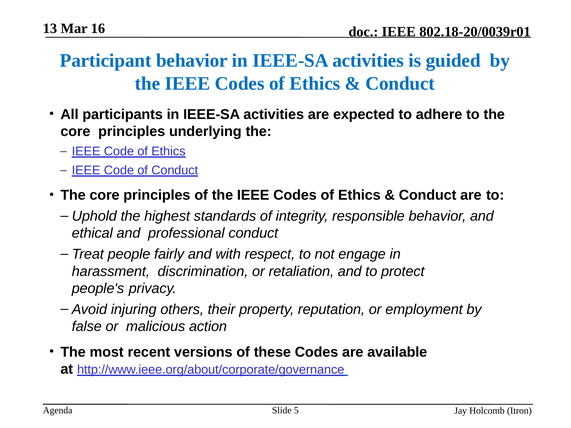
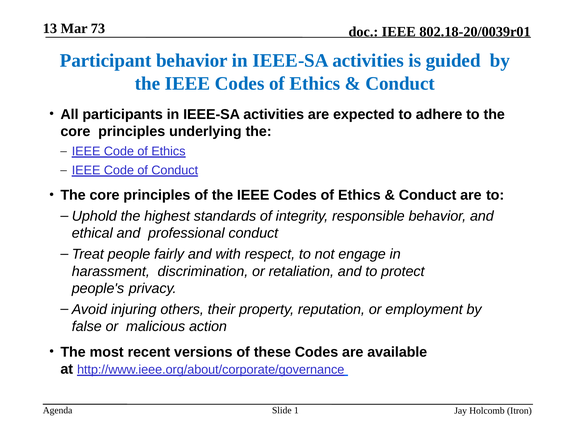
16: 16 -> 73
5: 5 -> 1
